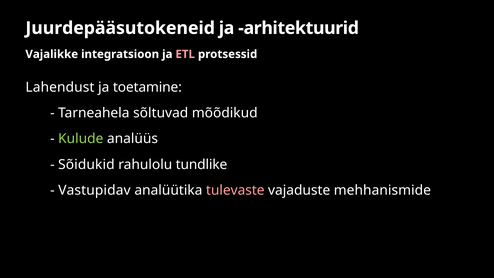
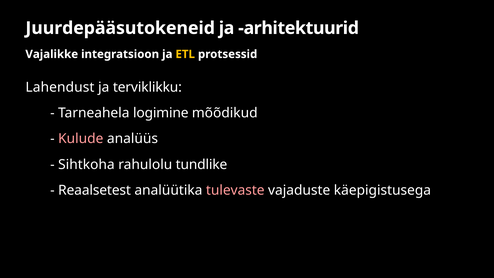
ETL colour: pink -> yellow
toetamine: toetamine -> terviklikku
sõltuvad: sõltuvad -> logimine
Kulude colour: light green -> pink
Sõidukid: Sõidukid -> Sihtkoha
Vastupidav: Vastupidav -> Reaalsetest
mehhanismide: mehhanismide -> käepigistusega
